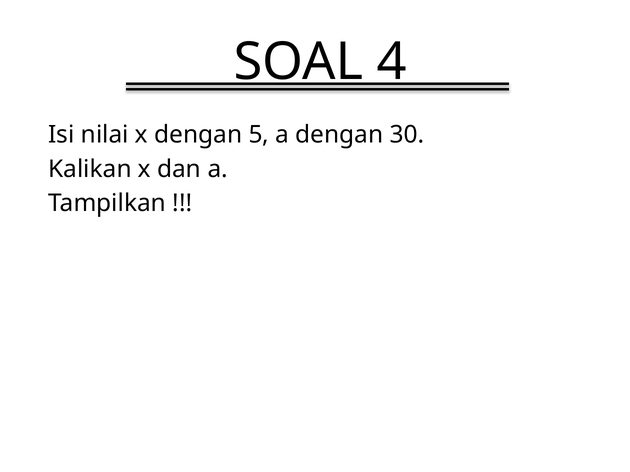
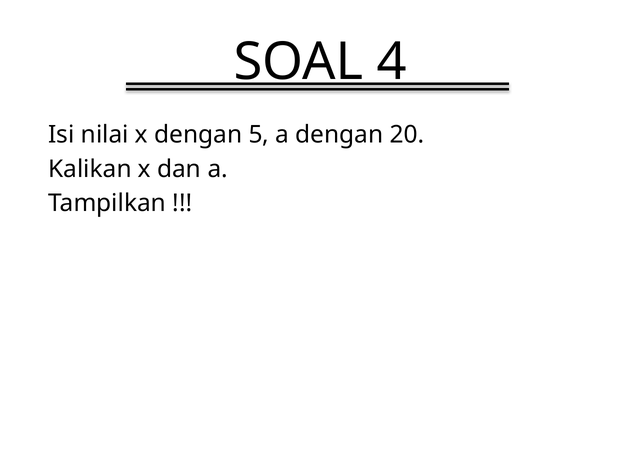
30: 30 -> 20
